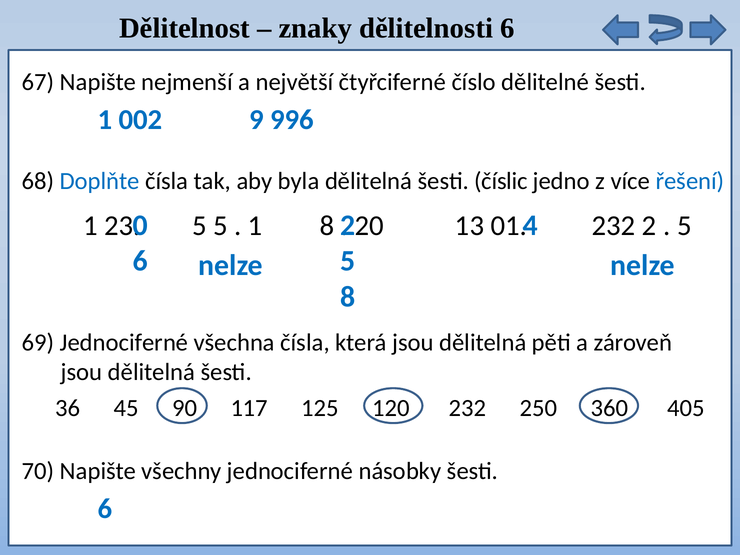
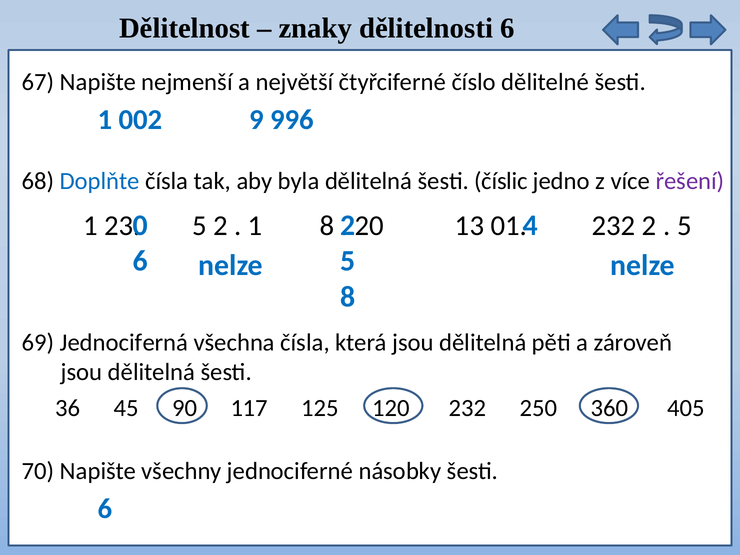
řešení colour: blue -> purple
5 5: 5 -> 2
69 Jednociferné: Jednociferné -> Jednociferná
